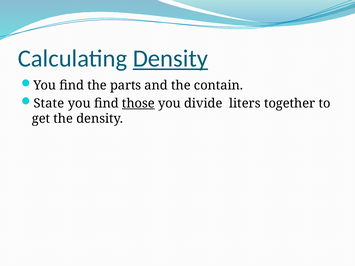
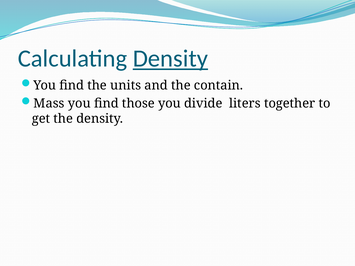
parts: parts -> units
State: State -> Mass
those underline: present -> none
